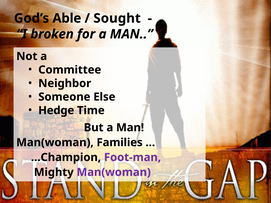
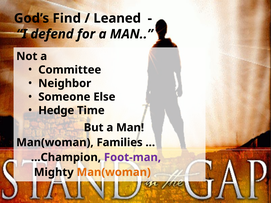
Able: Able -> Find
Sought: Sought -> Leaned
broken: broken -> defend
Man(woman at (114, 172) colour: purple -> orange
